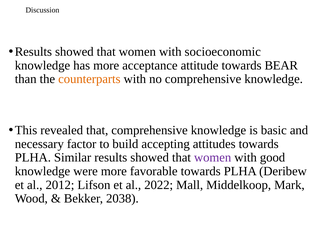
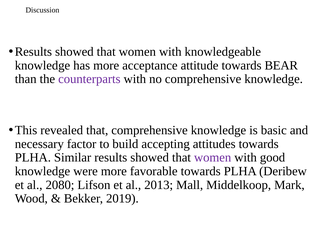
socioeconomic: socioeconomic -> knowledgeable
counterparts colour: orange -> purple
2012: 2012 -> 2080
2022: 2022 -> 2013
2038: 2038 -> 2019
